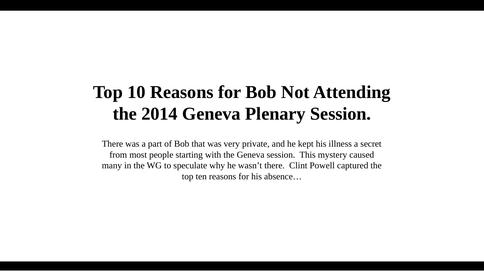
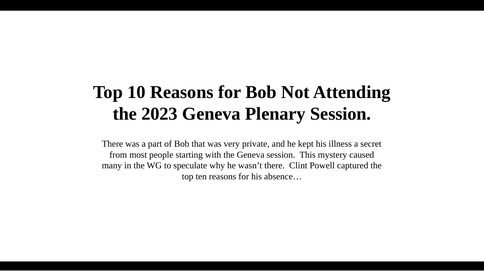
2014: 2014 -> 2023
